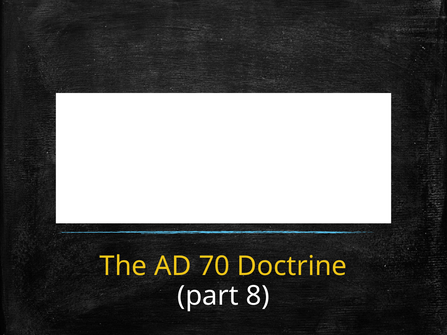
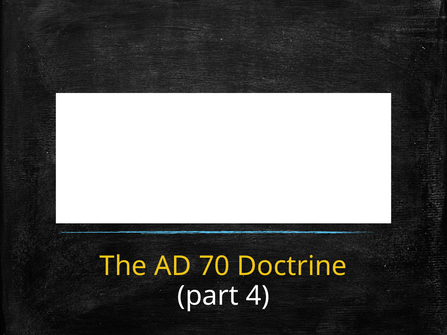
8: 8 -> 4
